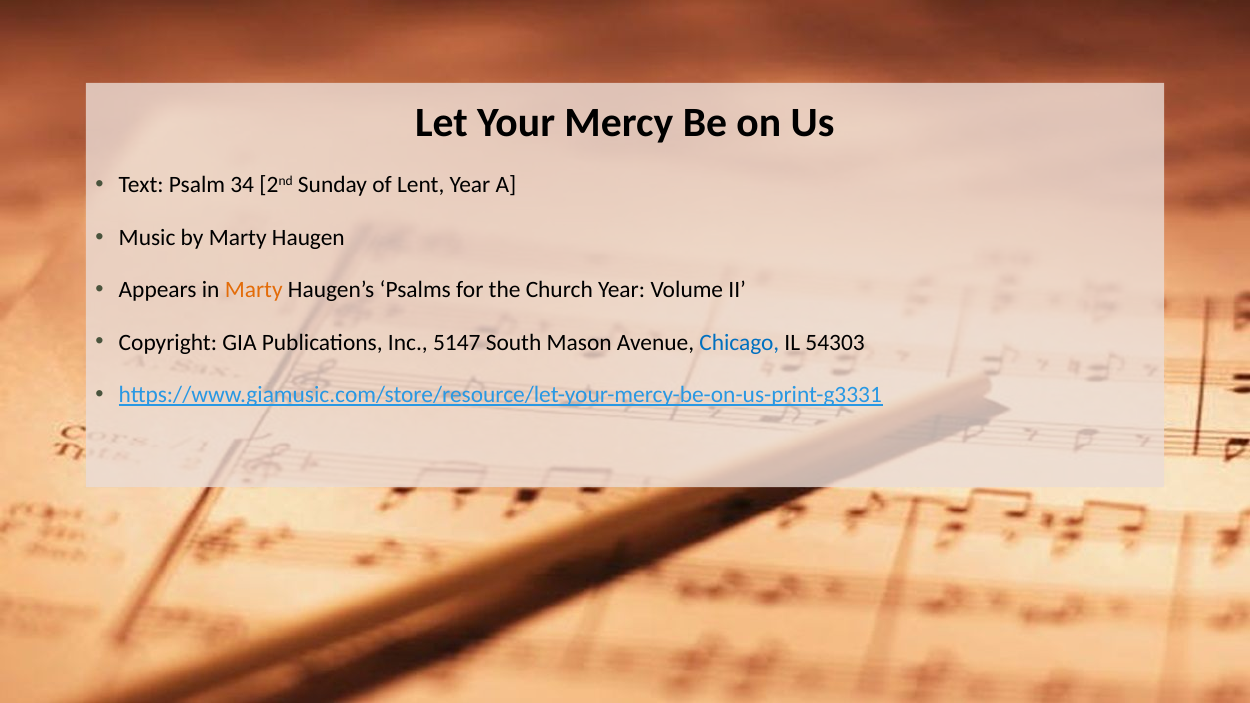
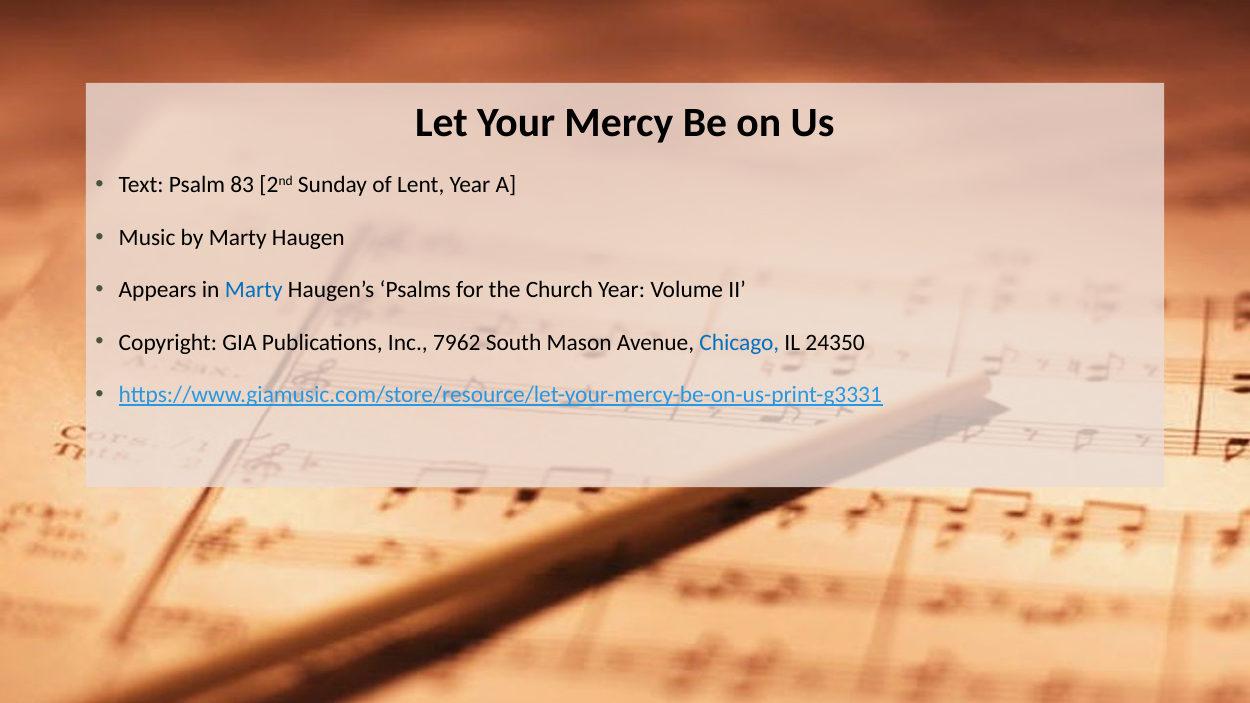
34: 34 -> 83
Marty at (254, 290) colour: orange -> blue
5147: 5147 -> 7962
54303: 54303 -> 24350
